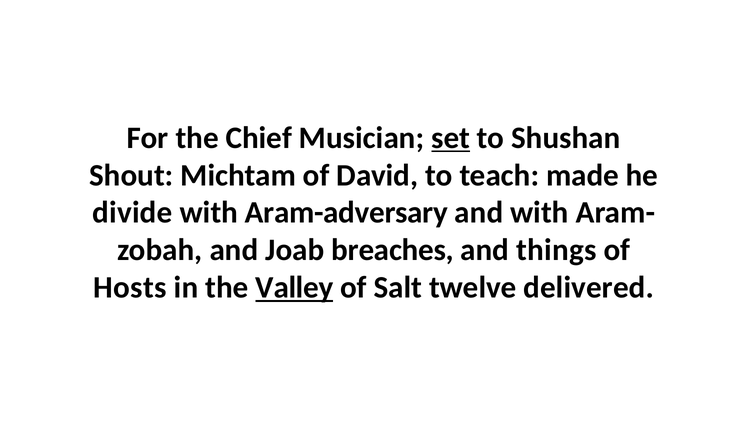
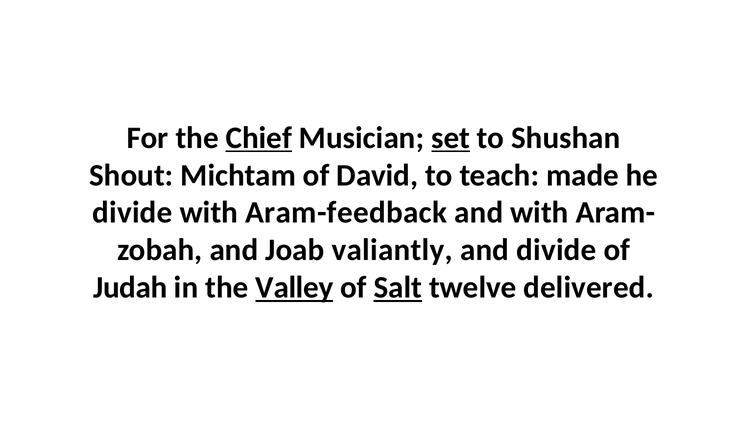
Chief underline: none -> present
Aram-adversary: Aram-adversary -> Aram-feedback
breaches: breaches -> valiantly
and things: things -> divide
Hosts: Hosts -> Judah
Salt underline: none -> present
